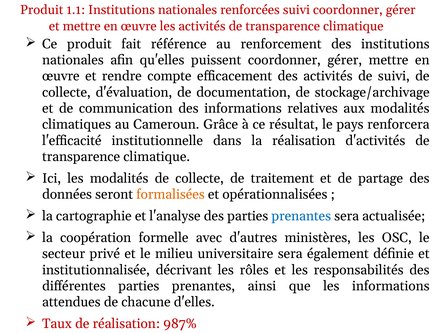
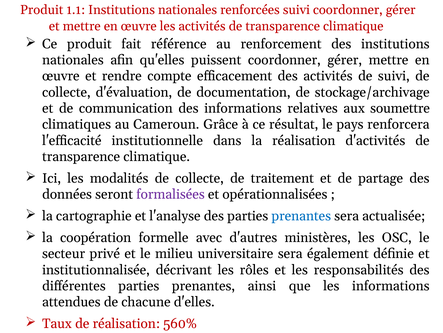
aux modalités: modalités -> soumettre
formalisées colour: orange -> purple
987%: 987% -> 560%
